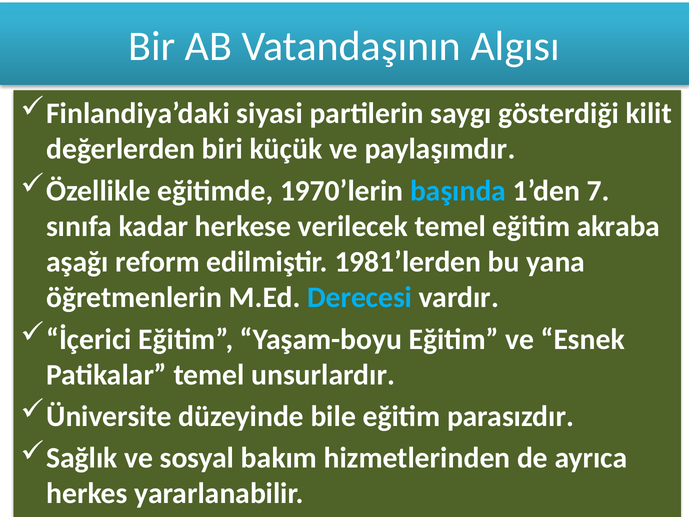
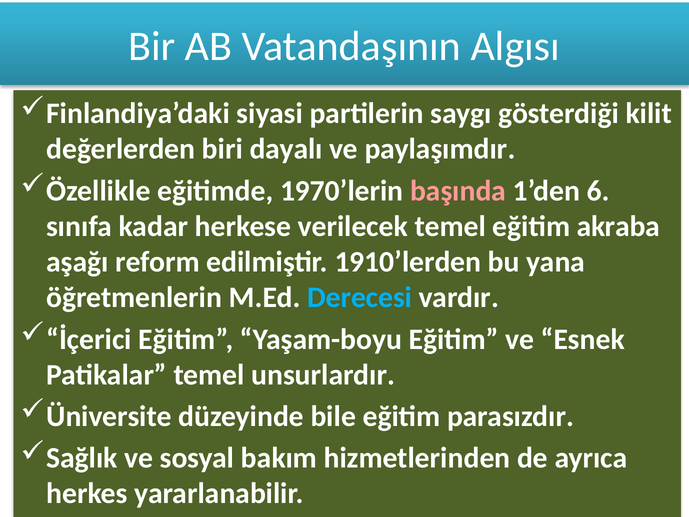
küçük: küçük -> dayalı
başında colour: light blue -> pink
7: 7 -> 6
1981’lerden: 1981’lerden -> 1910’lerden
